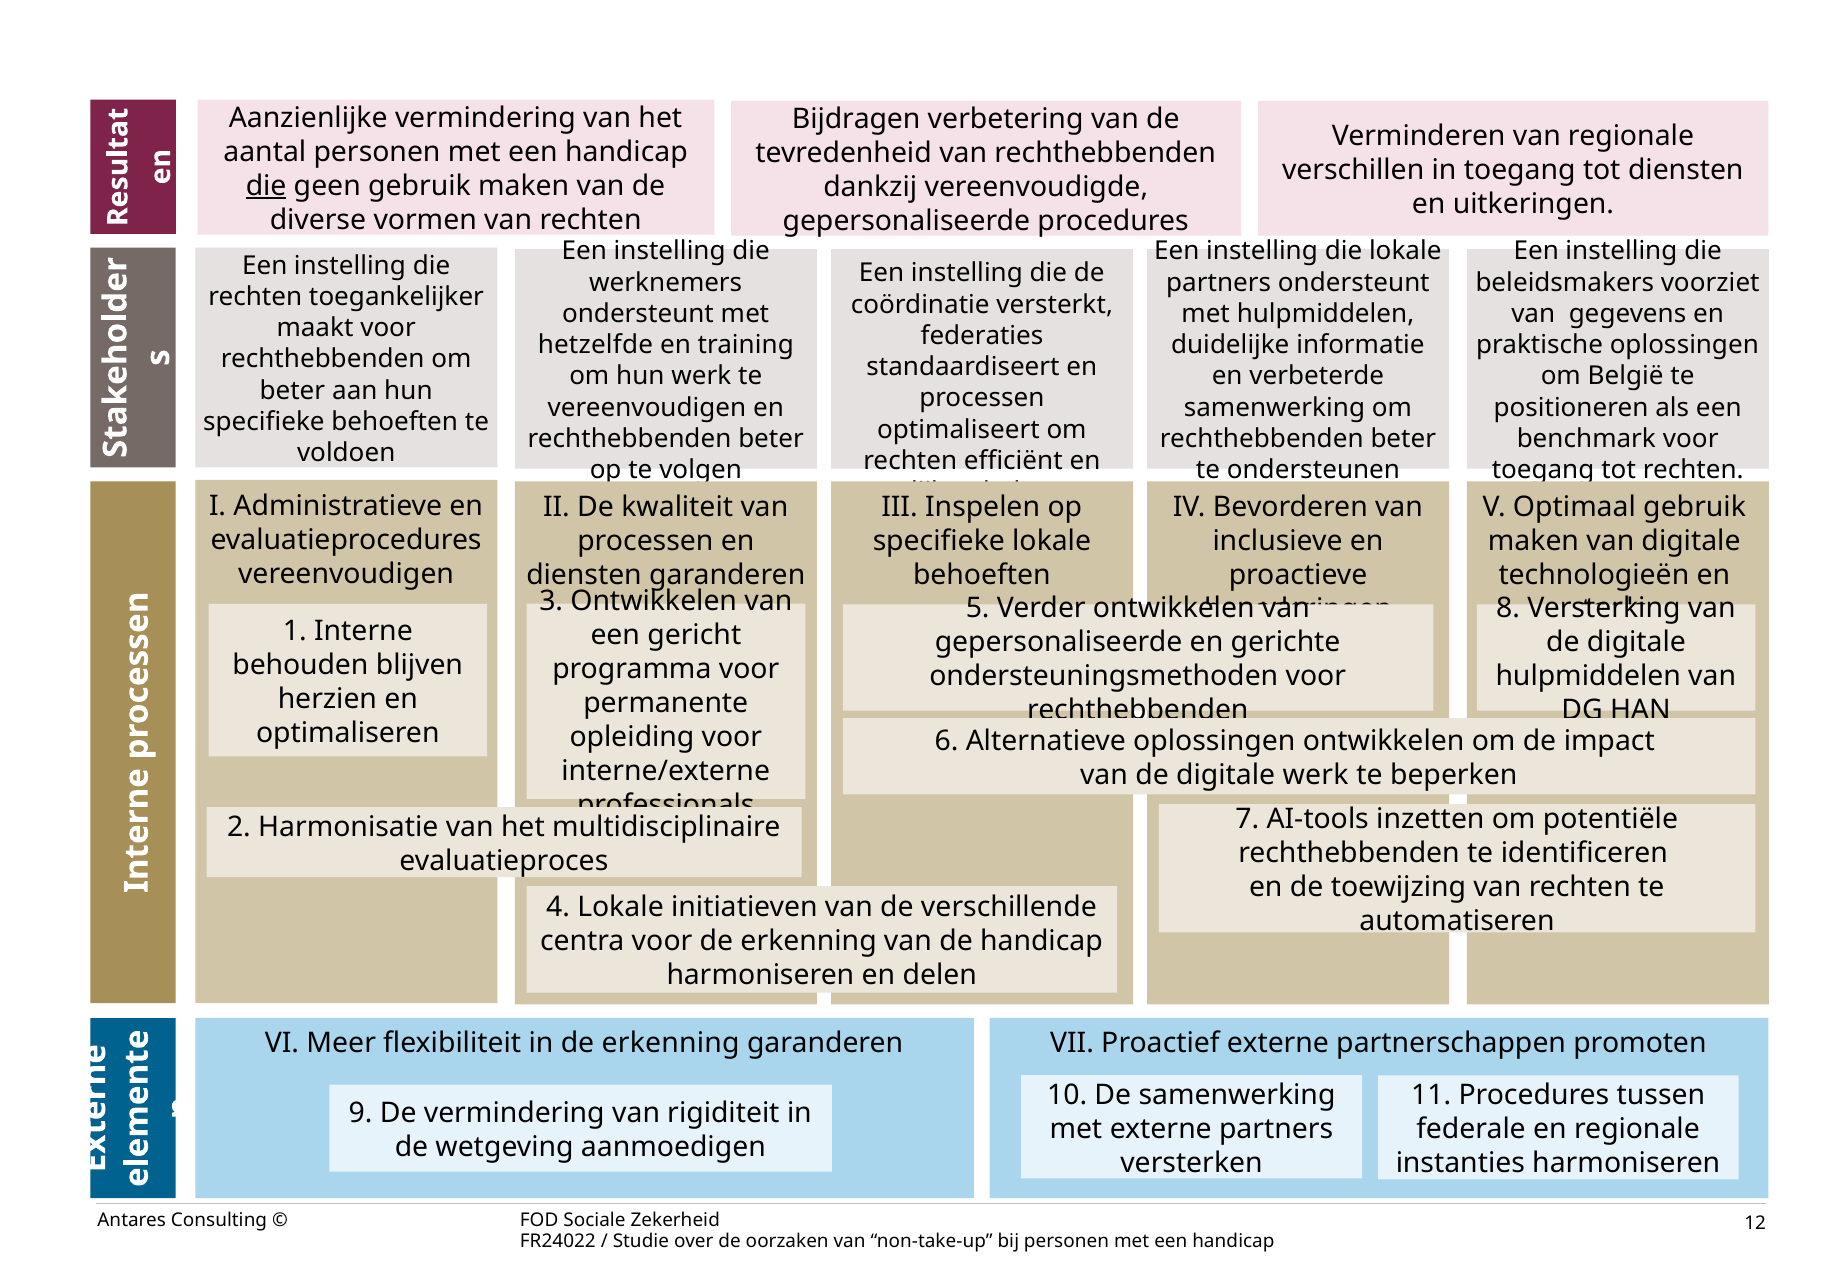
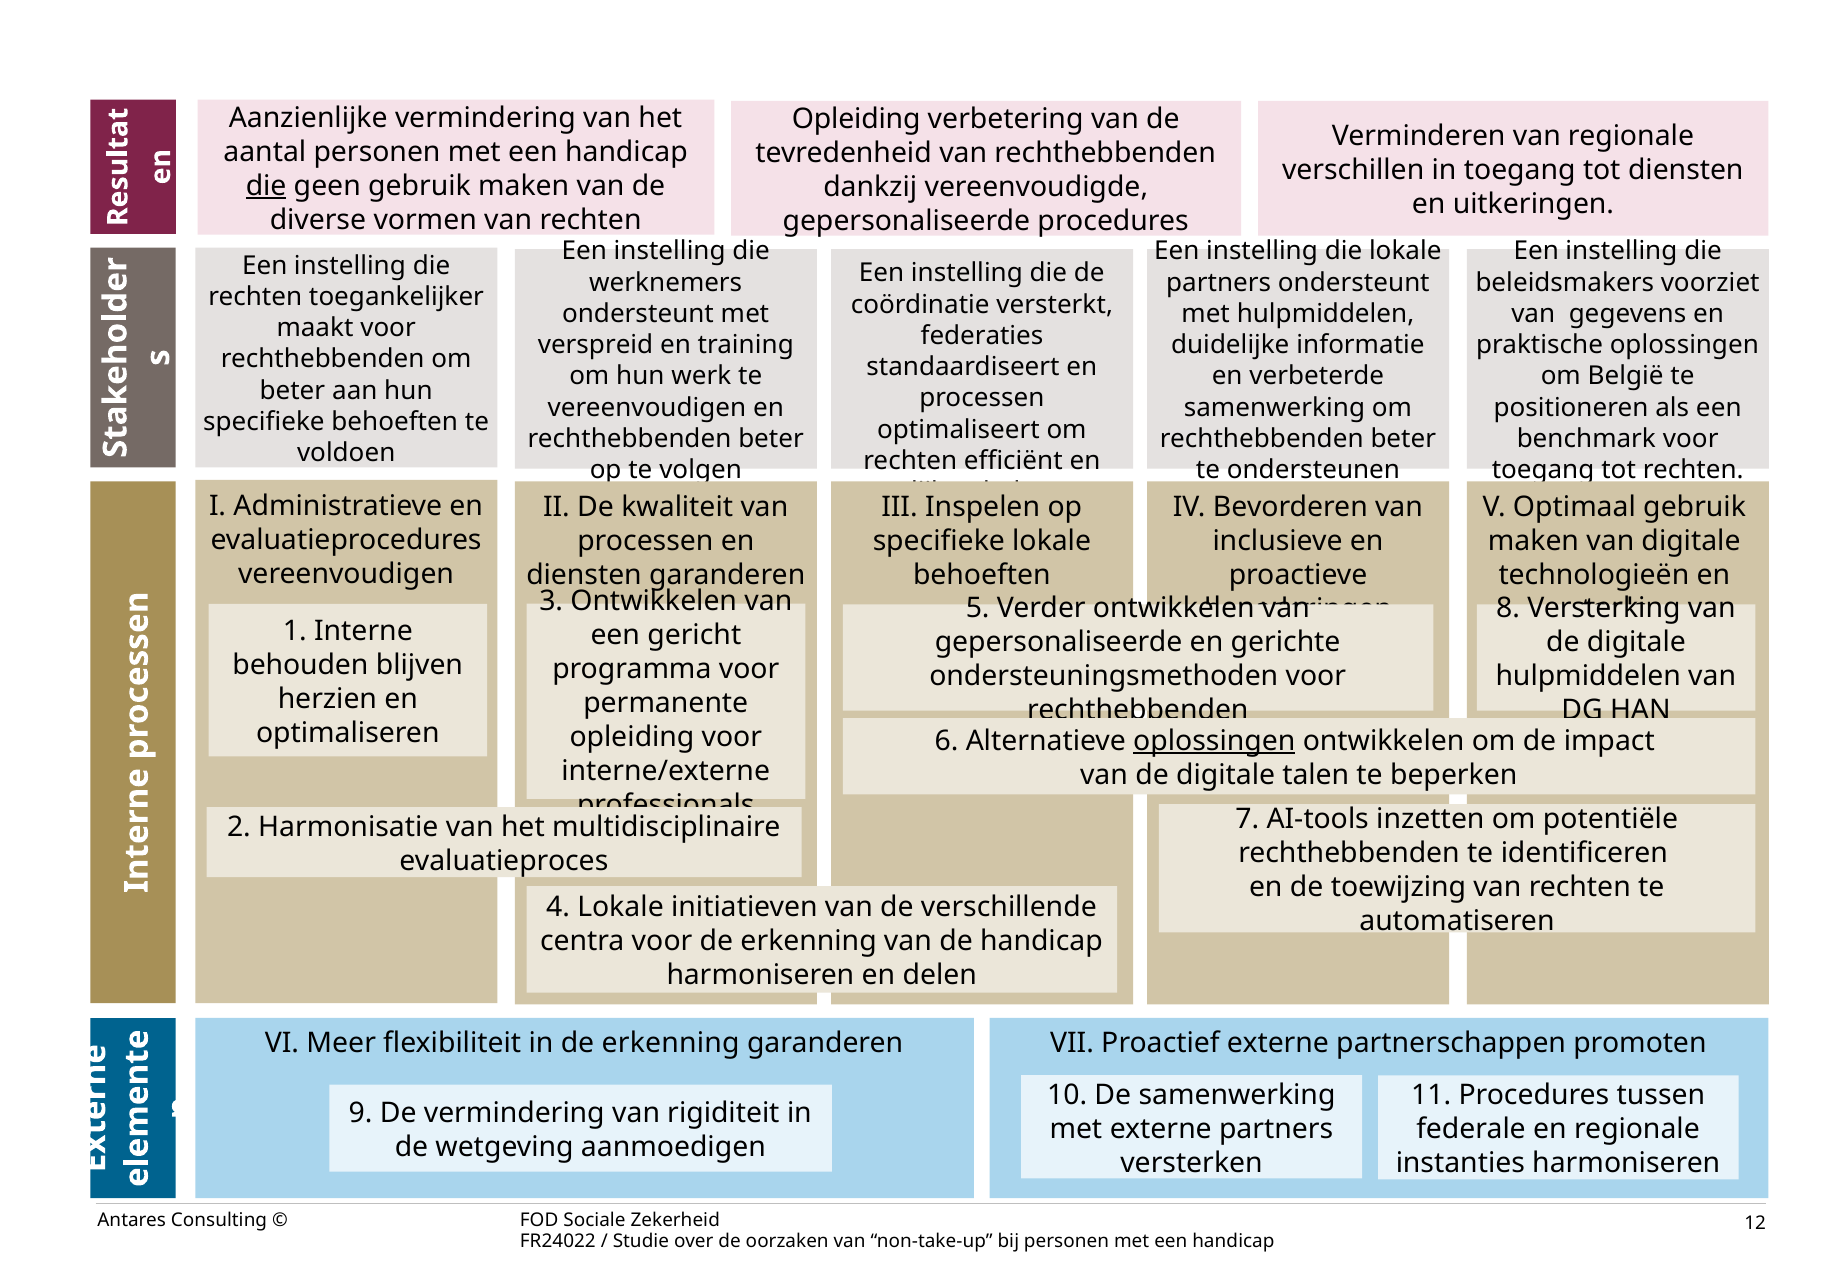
Bijdragen at (856, 119): Bijdragen -> Opleiding
hetzelfde: hetzelfde -> verspreid
oplossingen at (1214, 742) underline: none -> present
digitale werk: werk -> talen
